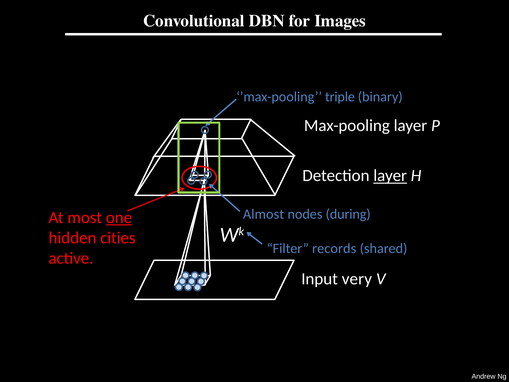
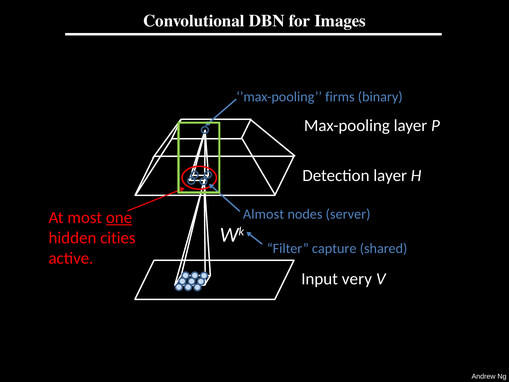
triple: triple -> firms
layer at (390, 176) underline: present -> none
during: during -> server
records: records -> capture
